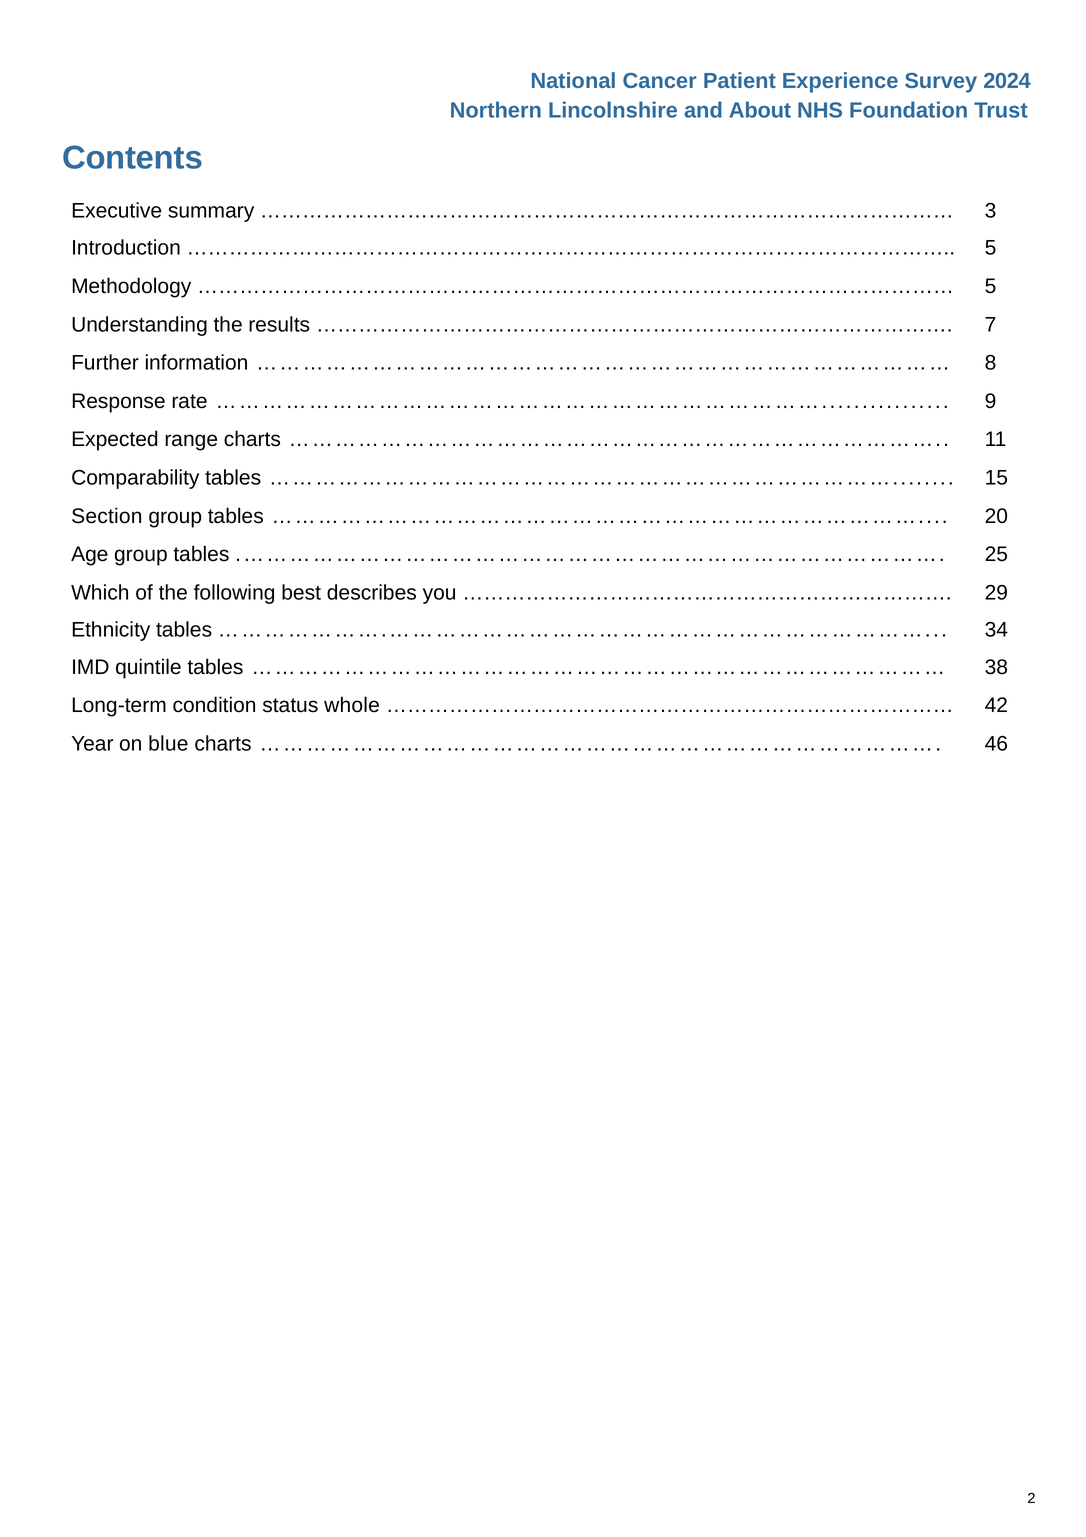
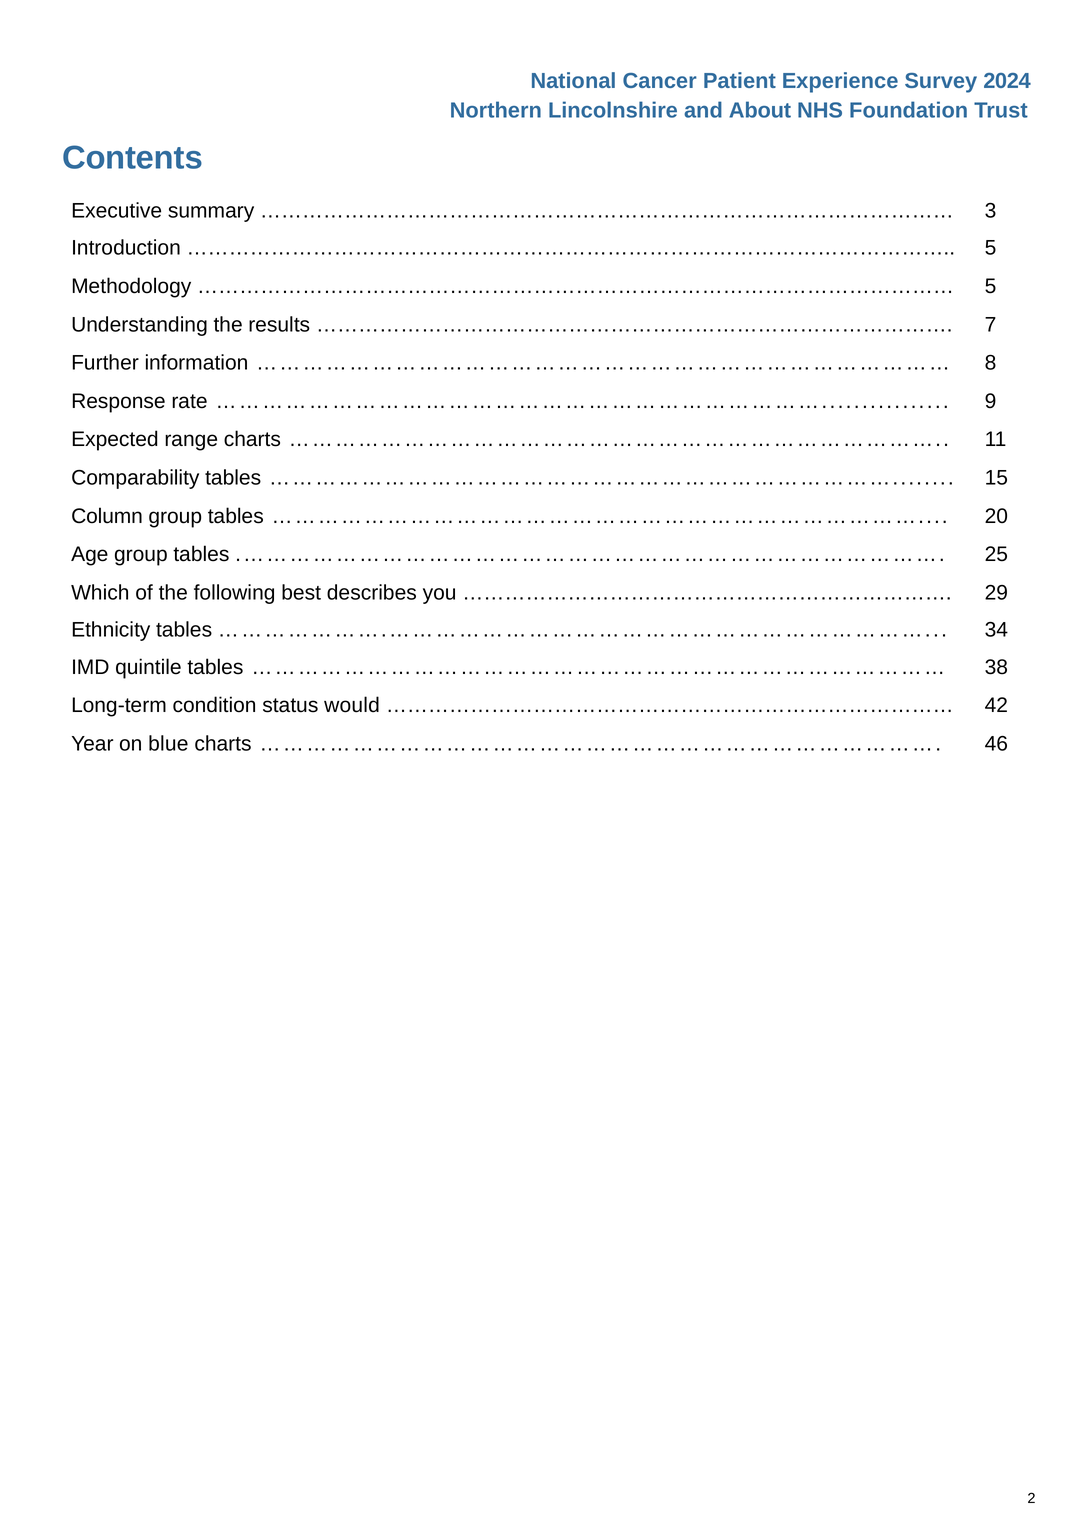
Section: Section -> Column
whole: whole -> would
